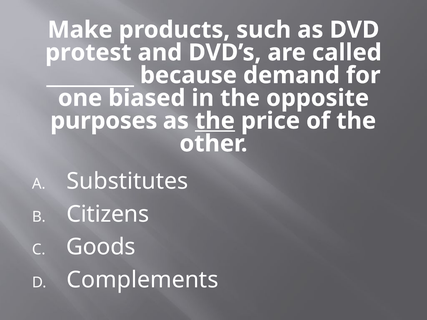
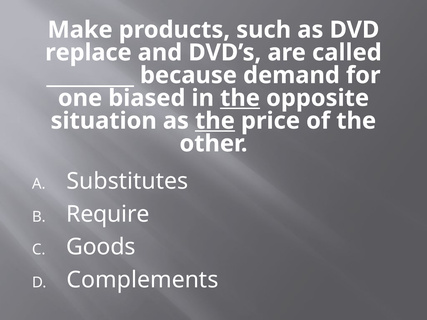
protest: protest -> replace
the at (240, 98) underline: none -> present
purposes: purposes -> situation
Citizens: Citizens -> Require
